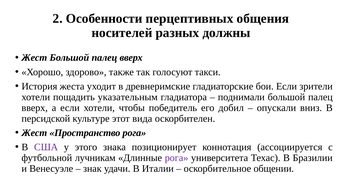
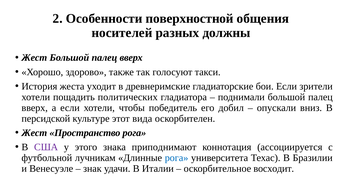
перцептивных: перцептивных -> поверхностной
указательным: указательным -> политических
позиционирует: позиционирует -> приподнимают
рога at (177, 158) colour: purple -> blue
общении: общении -> восходит
